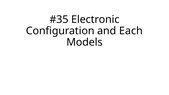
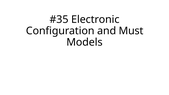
Each: Each -> Must
